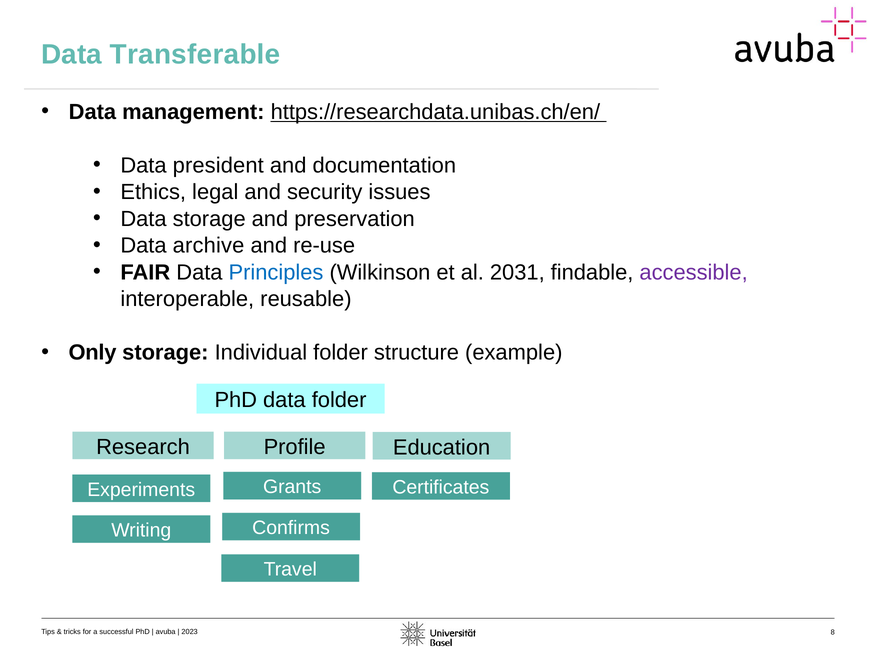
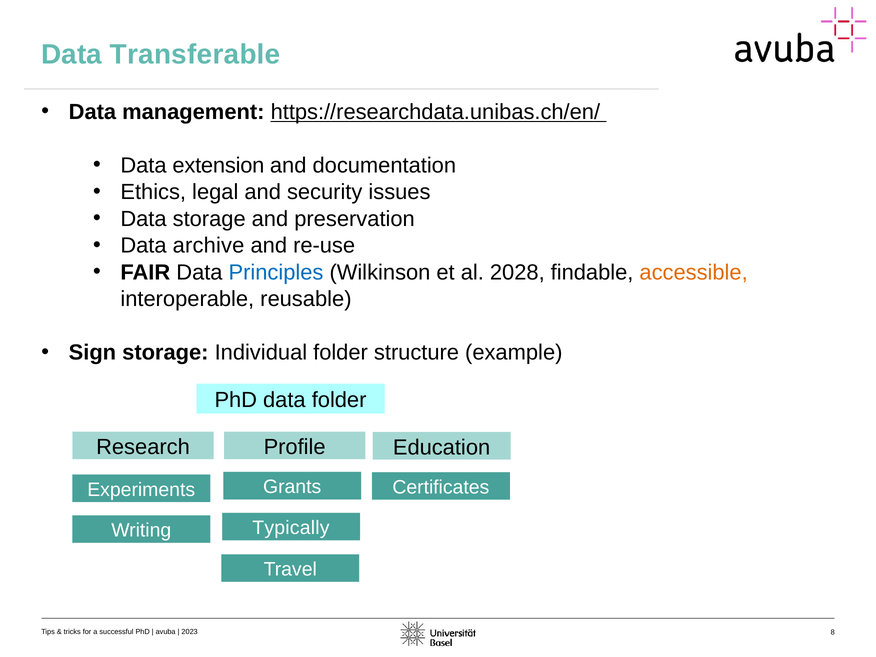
president: president -> extension
2031: 2031 -> 2028
accessible colour: purple -> orange
Only: Only -> Sign
Confirms: Confirms -> Typically
